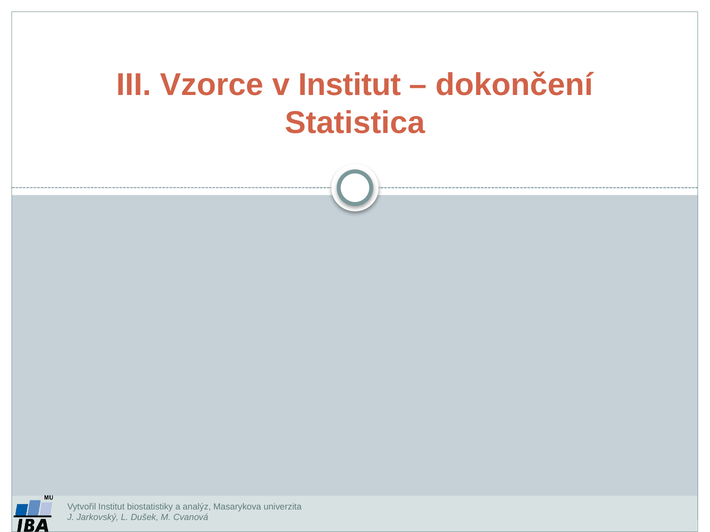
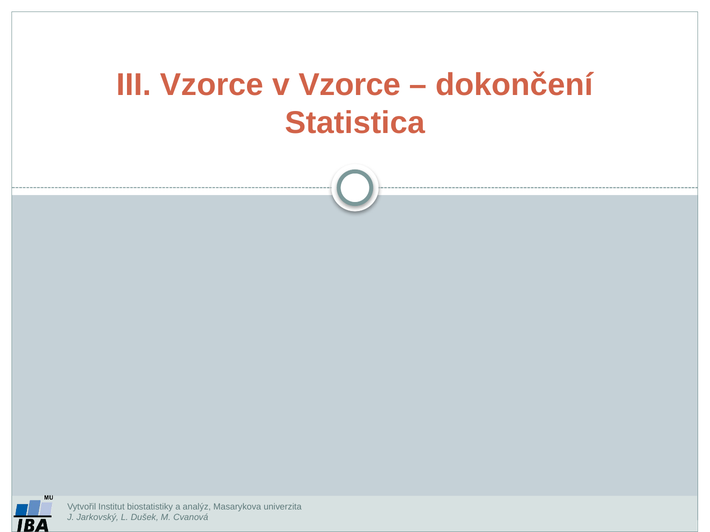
v Institut: Institut -> Vzorce
